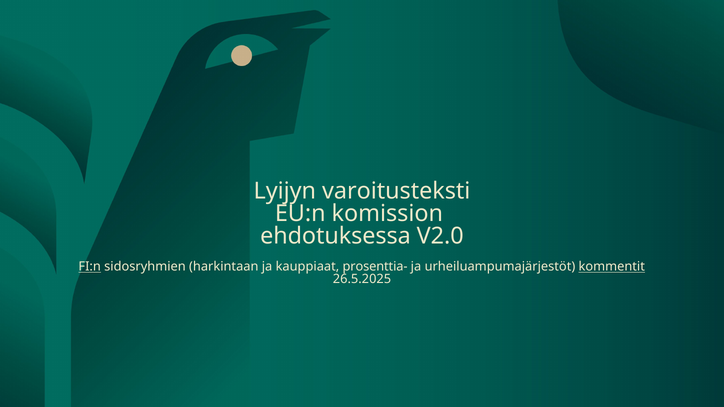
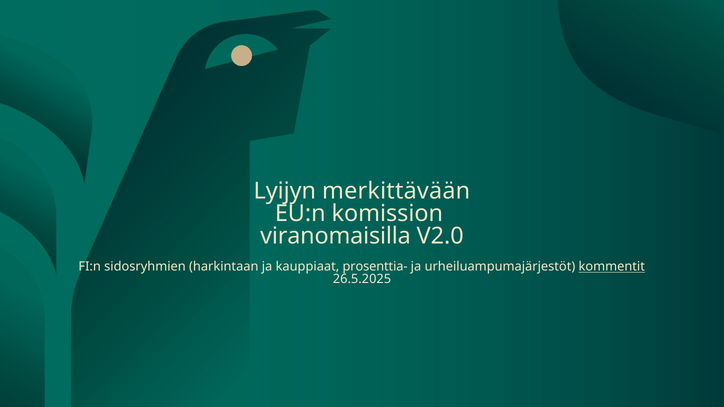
varoitusteksti: varoitusteksti -> merkittävään
ehdotuksessa: ehdotuksessa -> viranomaisilla
FI:n underline: present -> none
